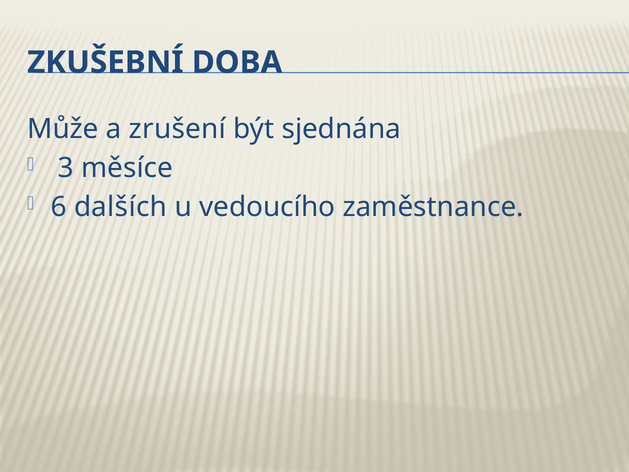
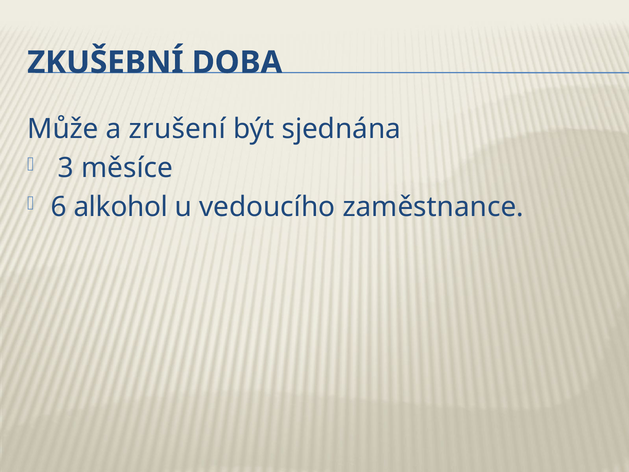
dalších: dalších -> alkohol
